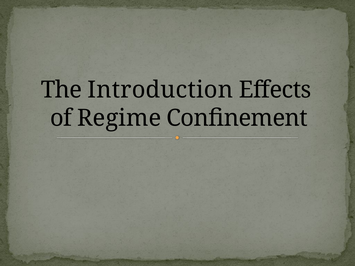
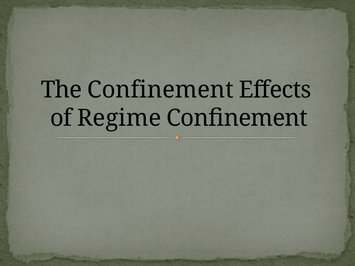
The Introduction: Introduction -> Confinement
